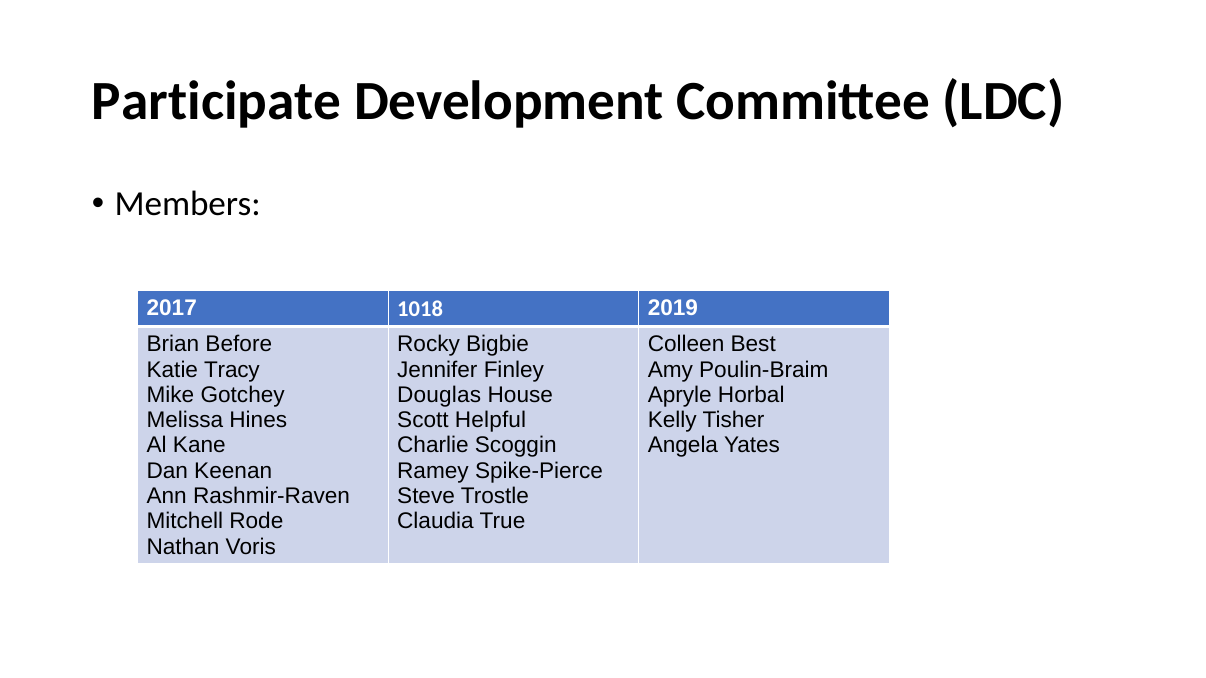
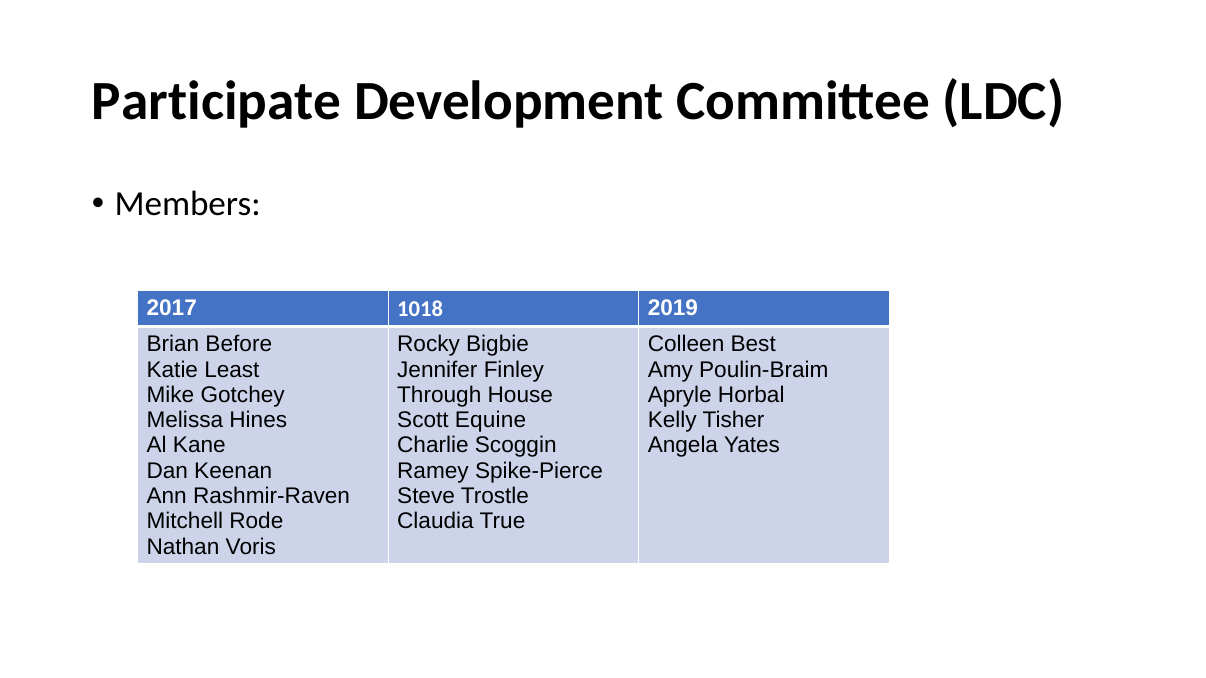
Tracy: Tracy -> Least
Douglas: Douglas -> Through
Helpful: Helpful -> Equine
